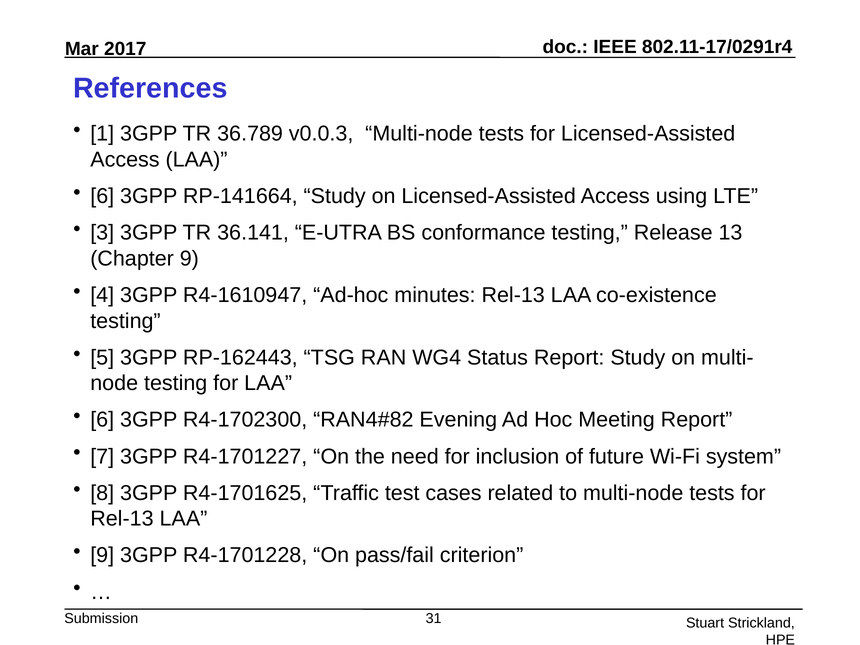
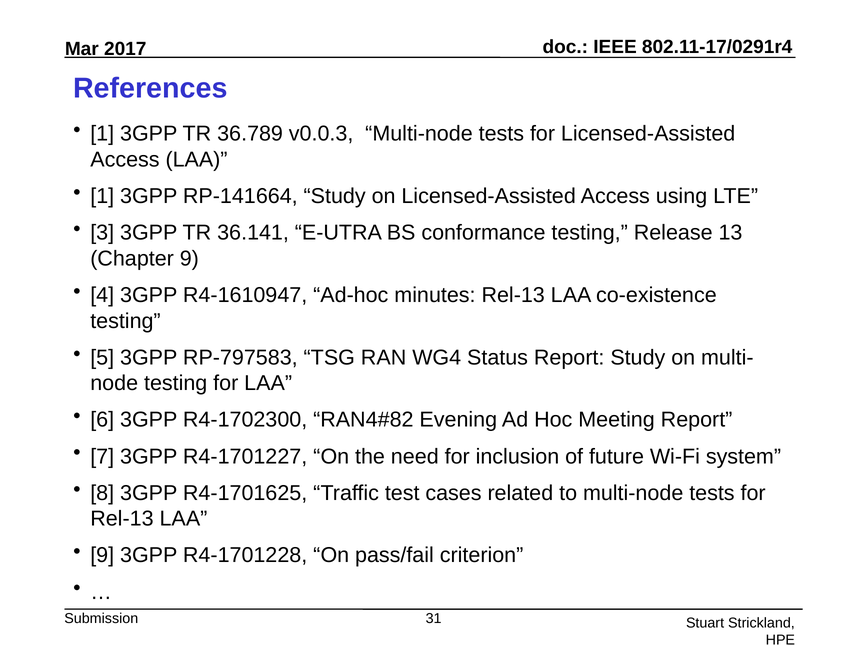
6 at (102, 196): 6 -> 1
RP-162443: RP-162443 -> RP-797583
